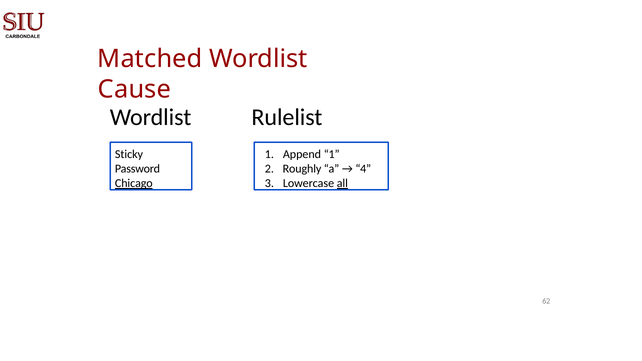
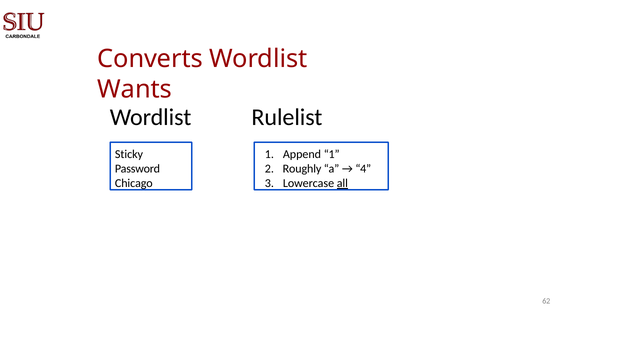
Matched: Matched -> Converts
Cause: Cause -> Wants
Chicago underline: present -> none
